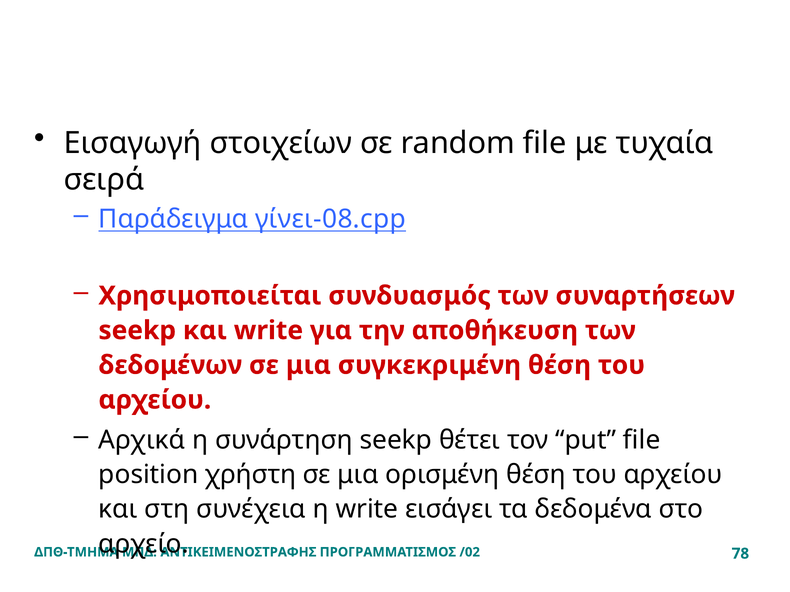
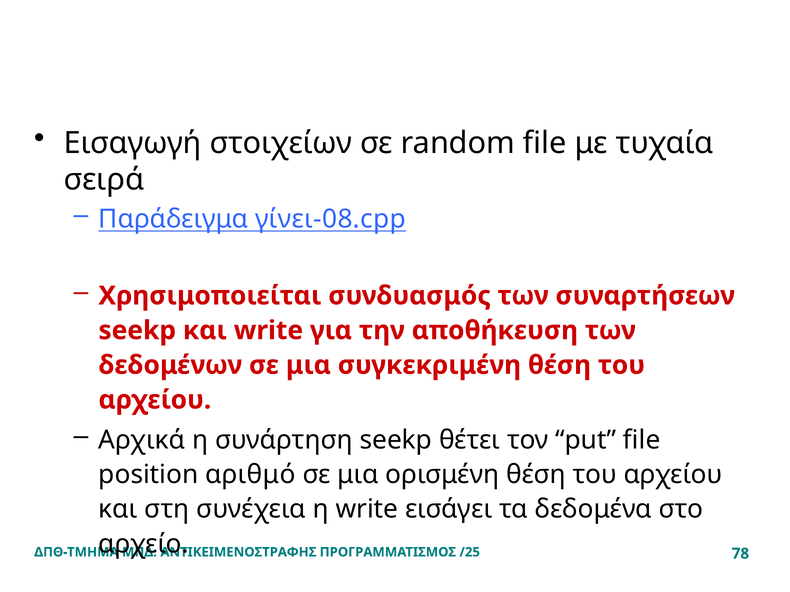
χρήστη: χρήστη -> αριθμό
/02: /02 -> /25
